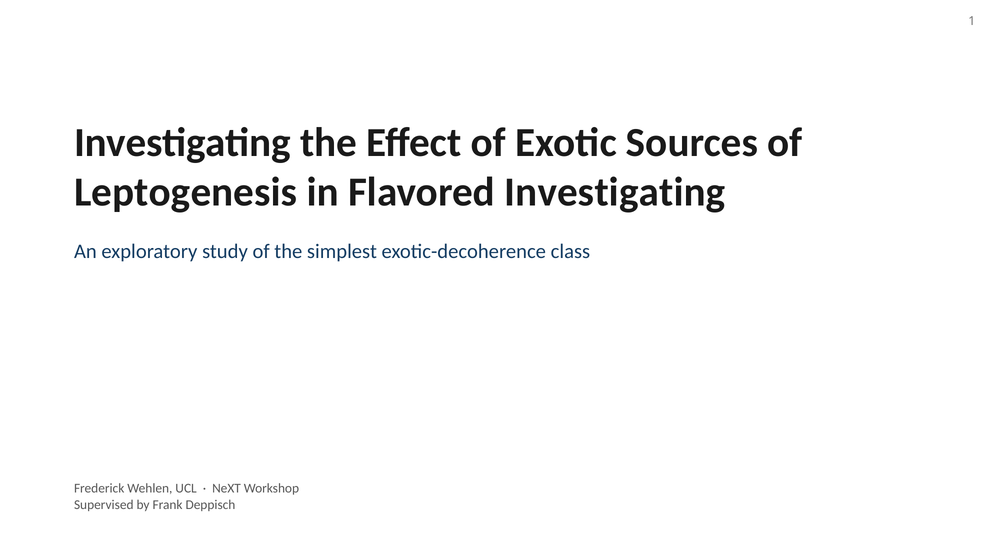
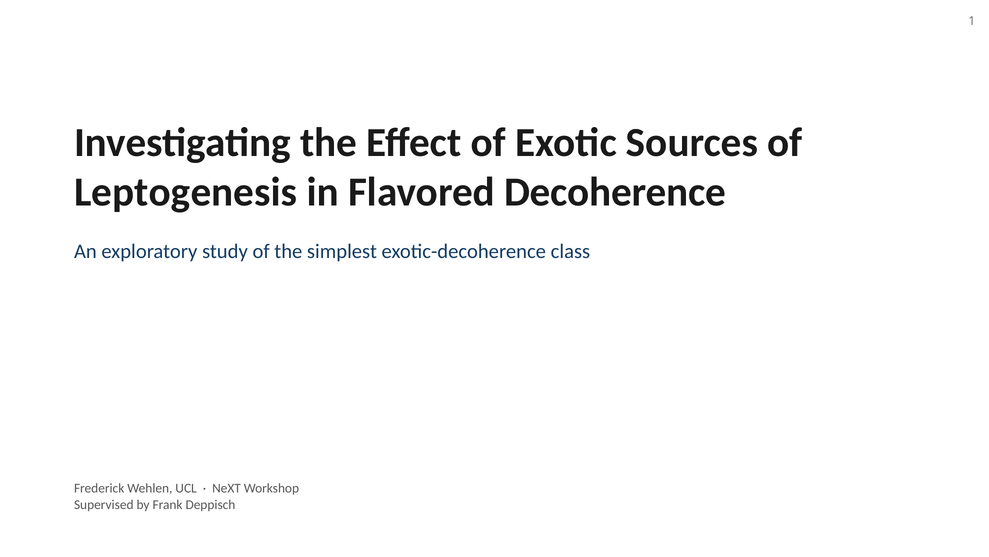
Flavored Investigating: Investigating -> Decoherence
